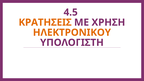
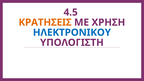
ΗΛΕΚΤΡΟΝΙΚΟΥ colour: orange -> blue
